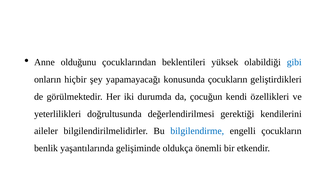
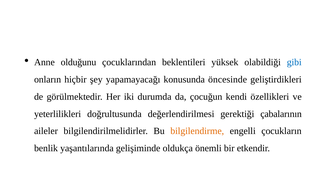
konusunda çocukların: çocukların -> öncesinde
kendilerini: kendilerini -> çabalarının
bilgilendirme colour: blue -> orange
